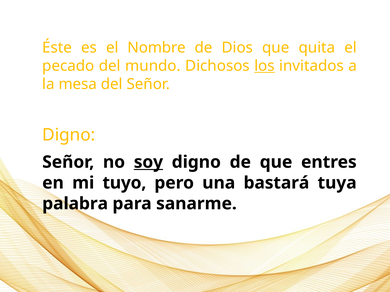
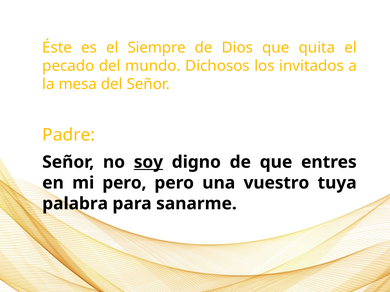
Nombre: Nombre -> Siempre
los underline: present -> none
Digno at (69, 135): Digno -> Padre
mi tuyo: tuyo -> pero
bastará: bastará -> vuestro
